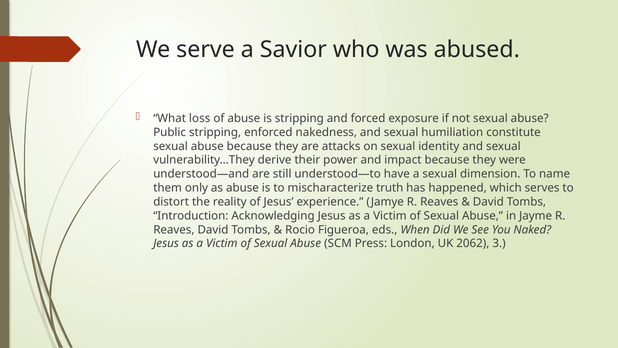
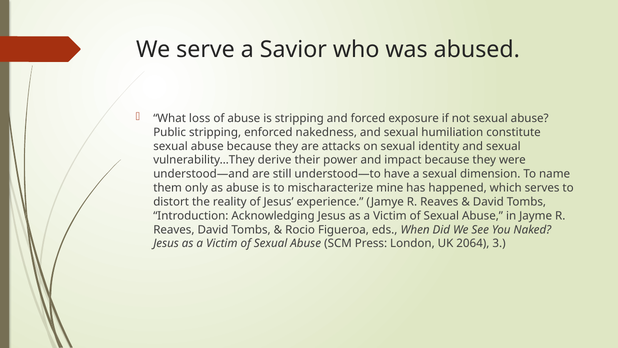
truth: truth -> mine
2062: 2062 -> 2064
